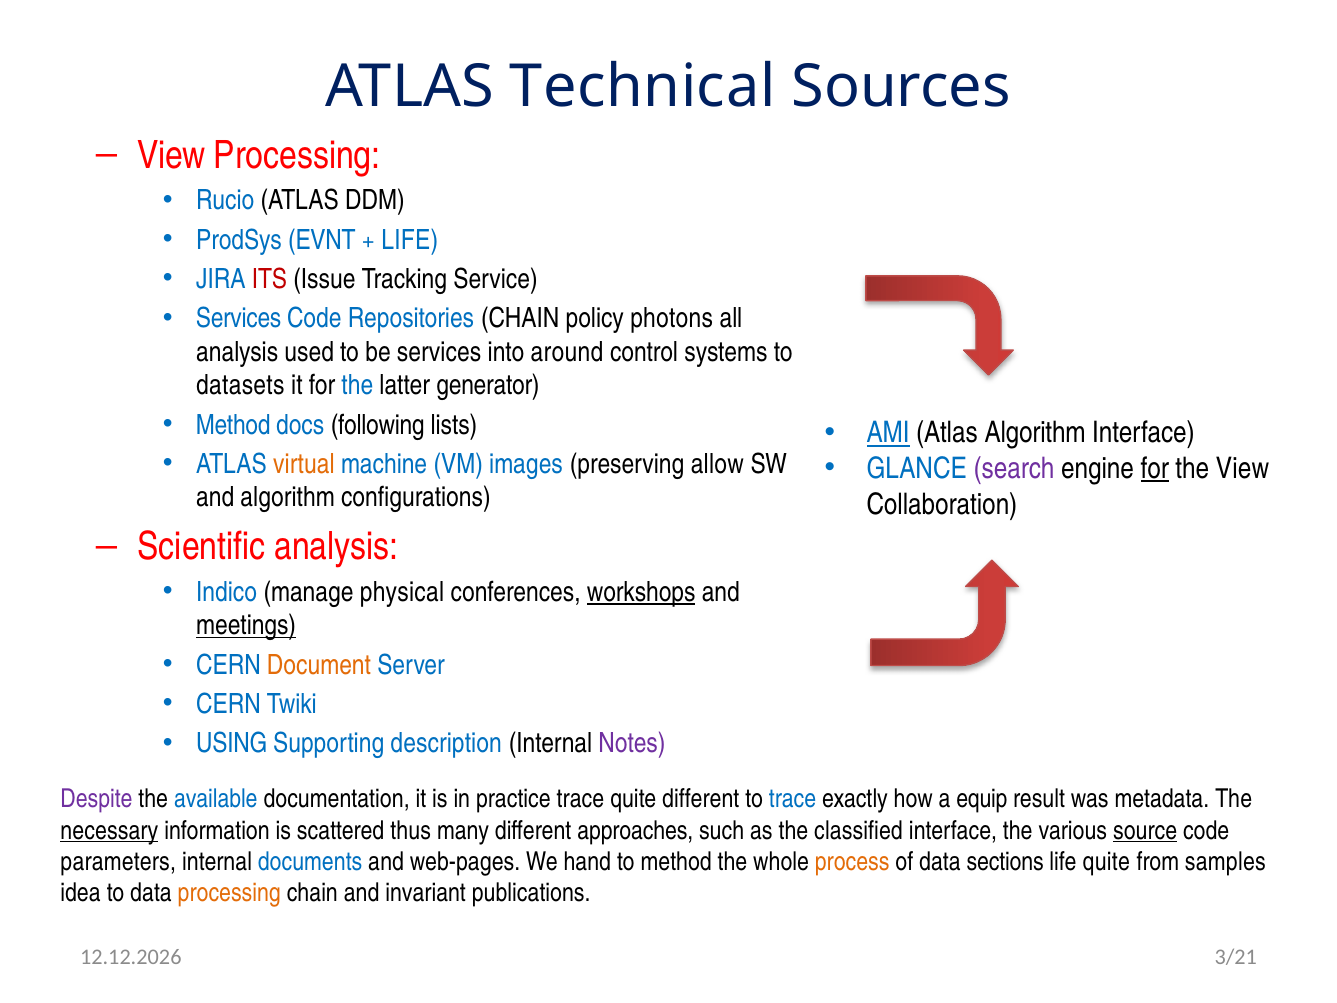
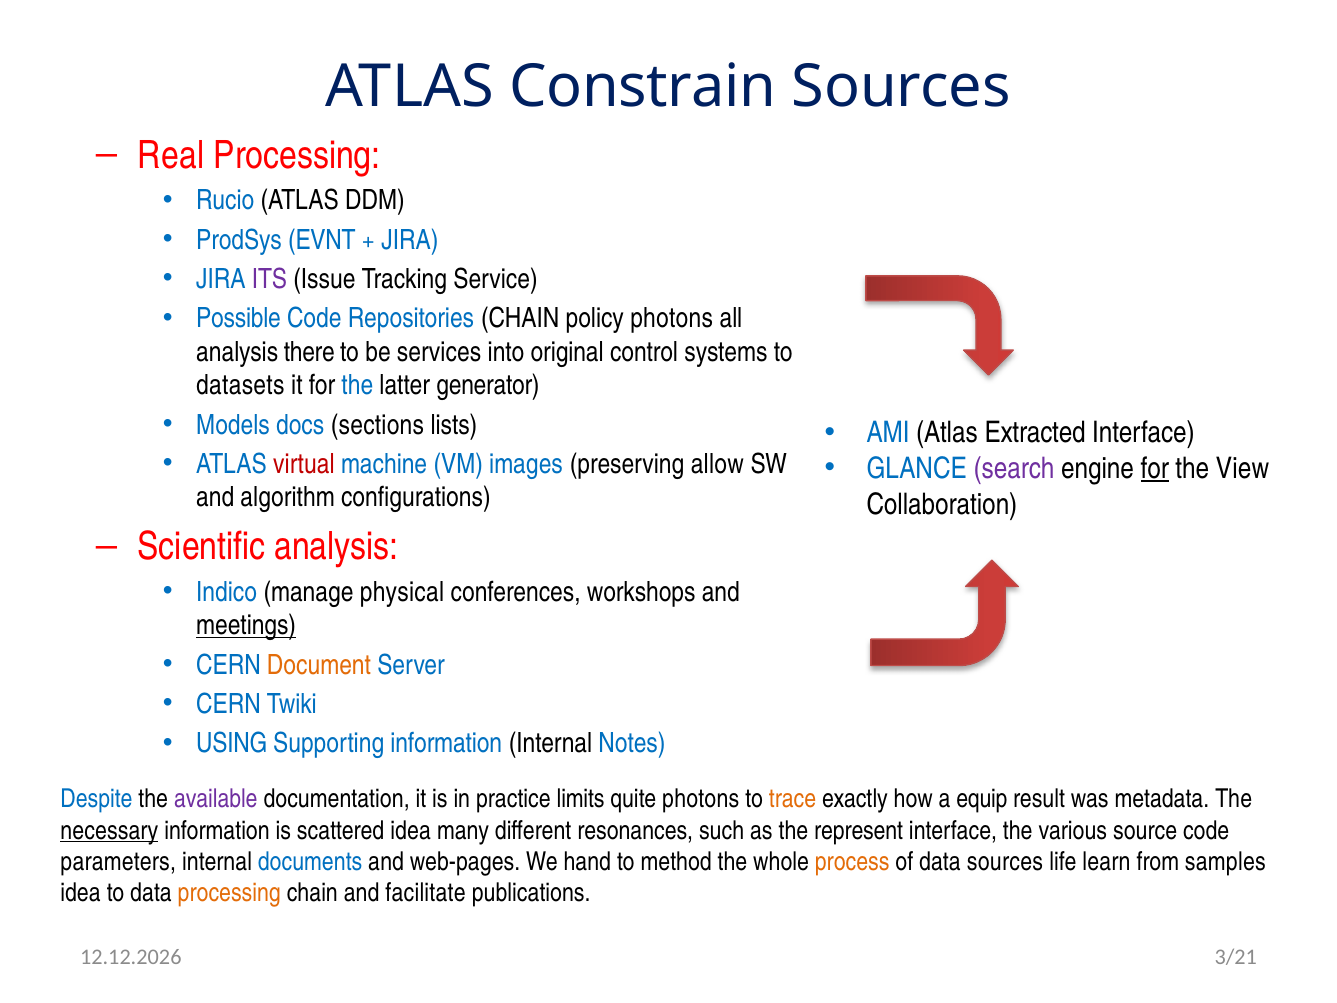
Technical: Technical -> Constrain
View at (172, 155): View -> Real
LIFE at (410, 240): LIFE -> JIRA
ITS colour: red -> purple
Services at (239, 319): Services -> Possible
used: used -> there
around: around -> original
Method at (233, 425): Method -> Models
following: following -> sections
AMI underline: present -> none
Atlas Algorithm: Algorithm -> Extracted
virtual colour: orange -> red
workshops underline: present -> none
Supporting description: description -> information
Notes colour: purple -> blue
Despite colour: purple -> blue
available colour: blue -> purple
practice trace: trace -> limits
quite different: different -> photons
trace at (793, 799) colour: blue -> orange
scattered thus: thus -> idea
approaches: approaches -> resonances
classified: classified -> represent
source underline: present -> none
data sections: sections -> sources
life quite: quite -> learn
invariant: invariant -> facilitate
